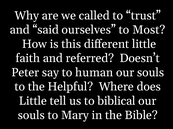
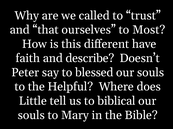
said: said -> that
different little: little -> have
referred: referred -> describe
human: human -> blessed
